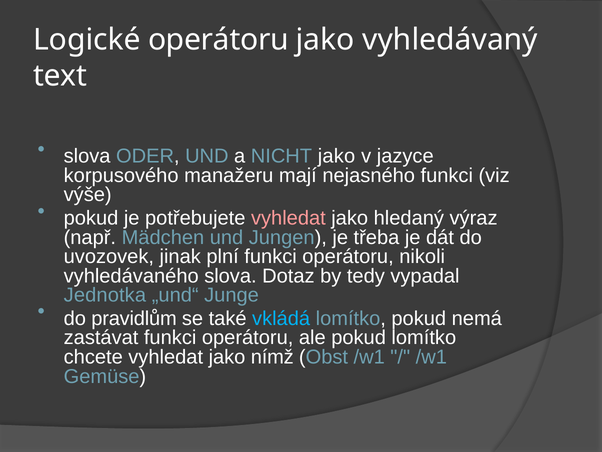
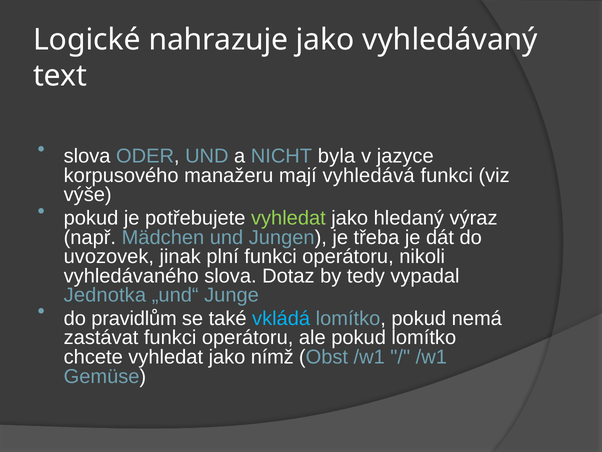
Logické operátoru: operátoru -> nahrazuje
NICHT jako: jako -> byla
nejasného: nejasného -> vyhledává
vyhledat at (288, 218) colour: pink -> light green
